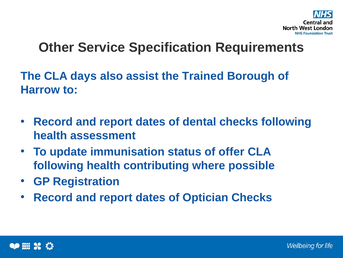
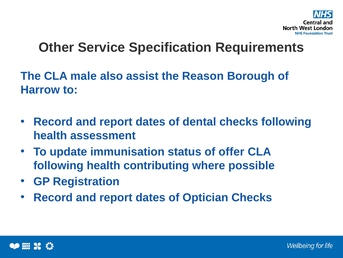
days: days -> male
Trained: Trained -> Reason
